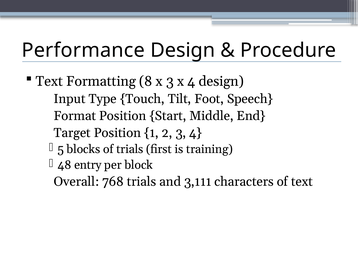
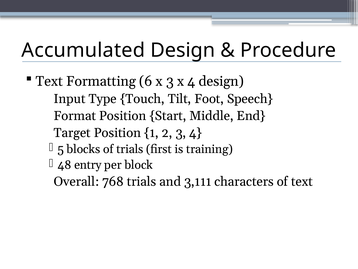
Performance: Performance -> Accumulated
8: 8 -> 6
